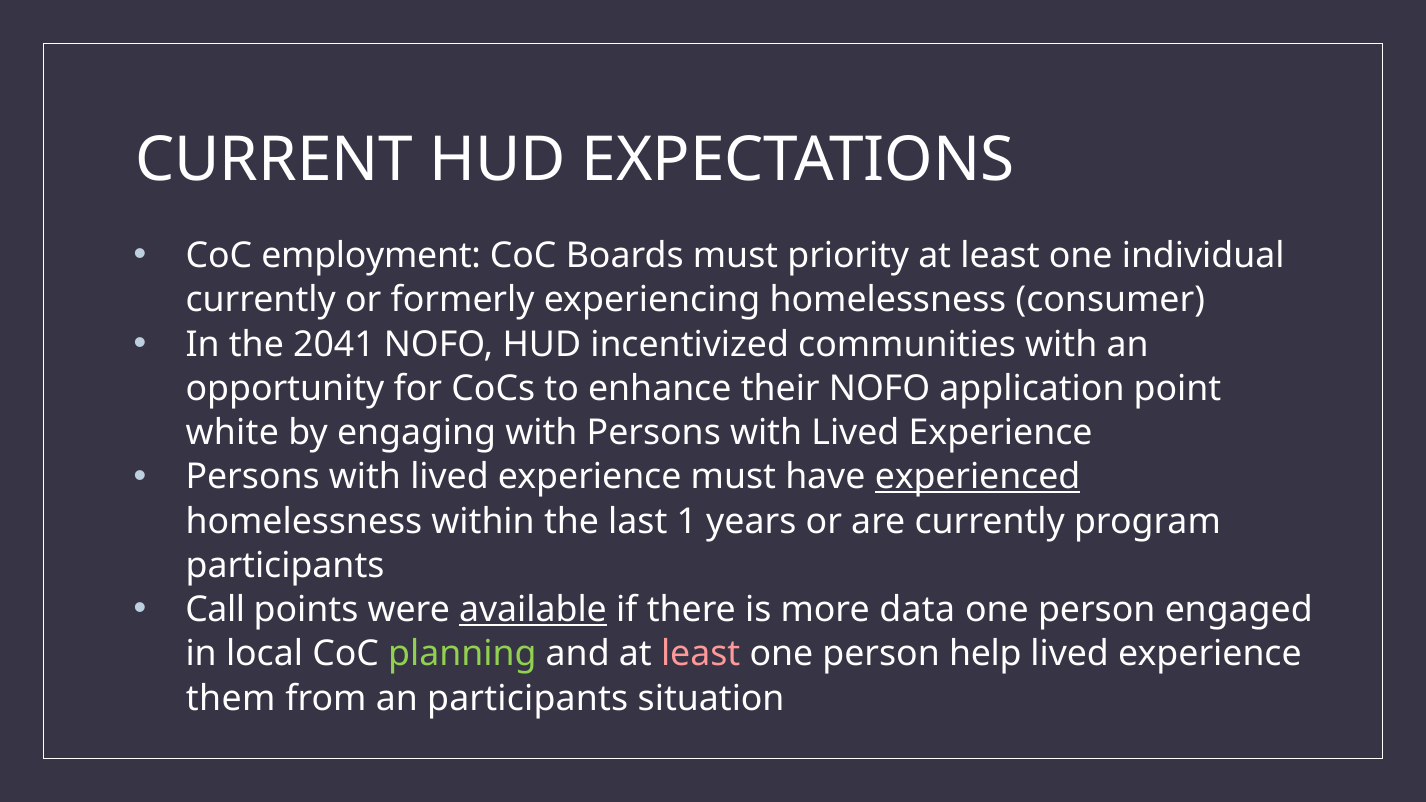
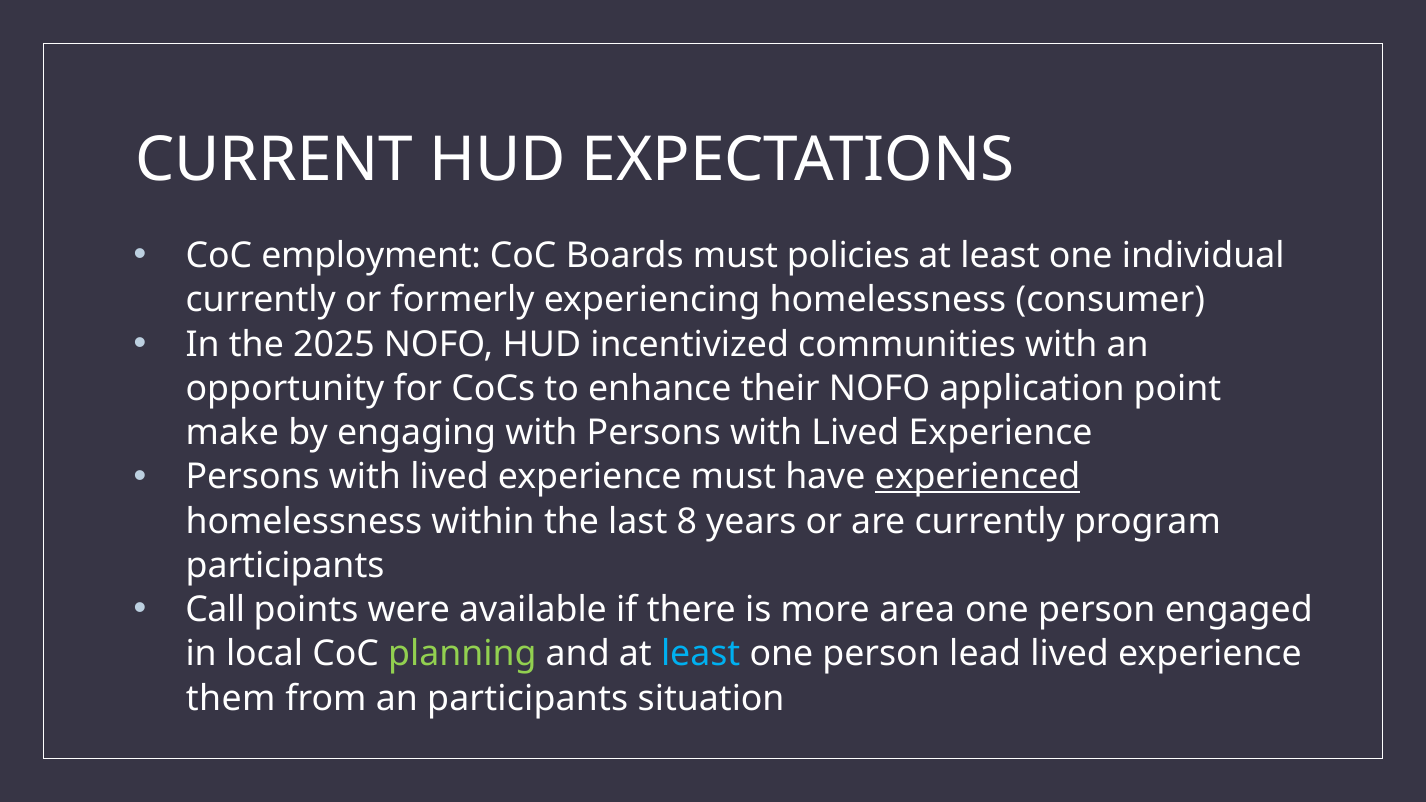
priority: priority -> policies
2041: 2041 -> 2025
white: white -> make
1: 1 -> 8
available underline: present -> none
data: data -> area
least at (701, 654) colour: pink -> light blue
help: help -> lead
